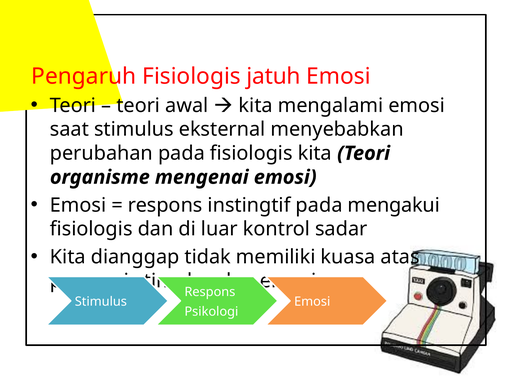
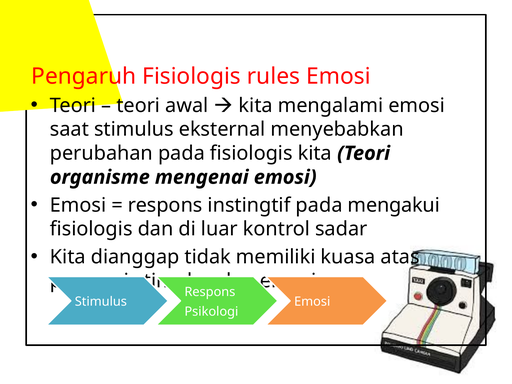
jatuh: jatuh -> rules
